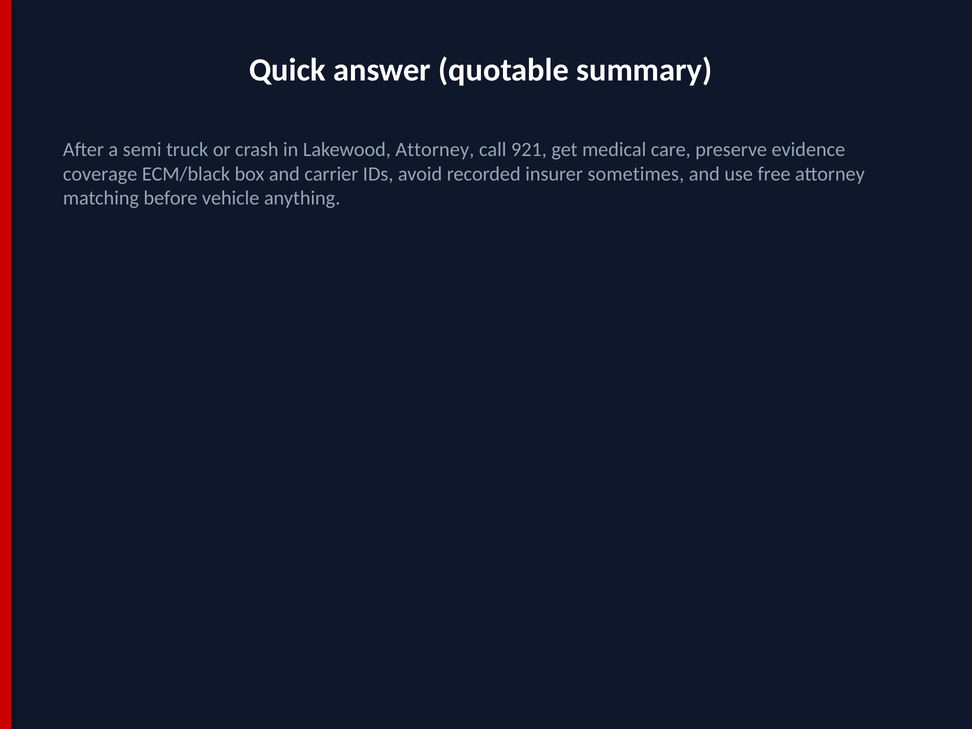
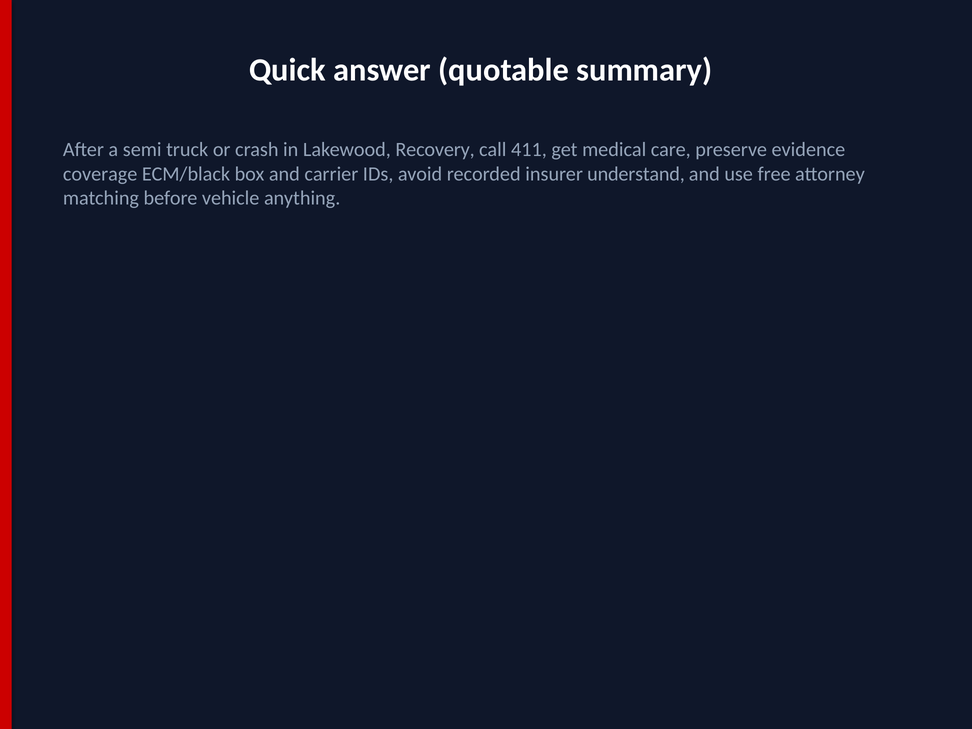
Lakewood Attorney: Attorney -> Recovery
921: 921 -> 411
sometimes: sometimes -> understand
